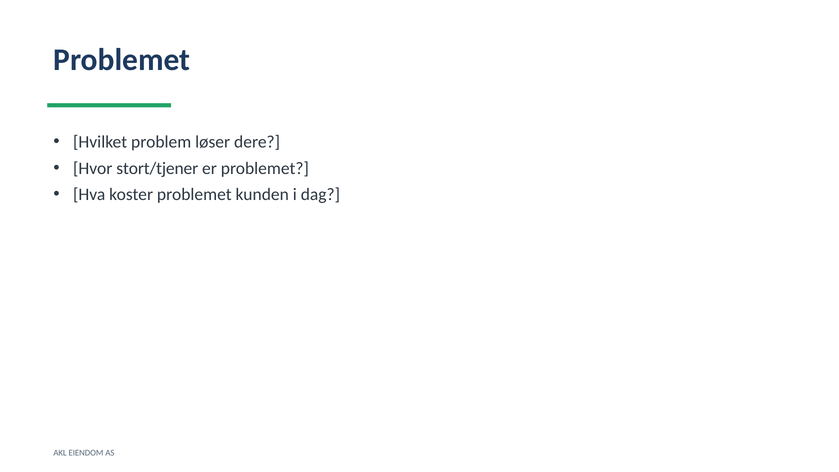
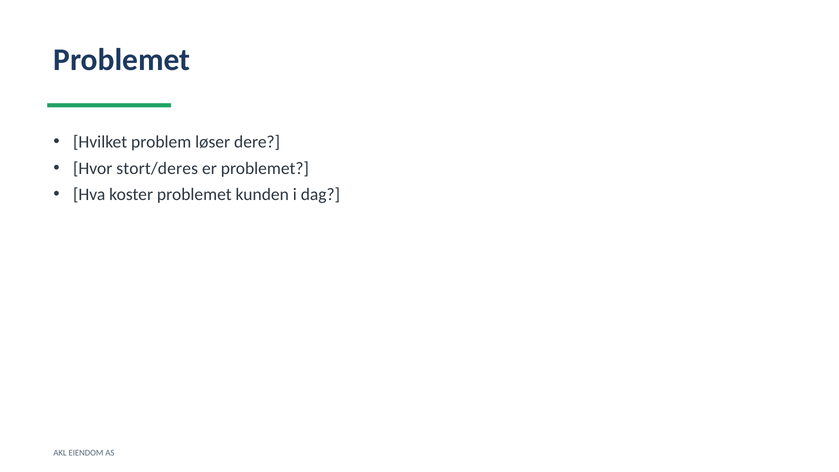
stort/tjener: stort/tjener -> stort/deres
